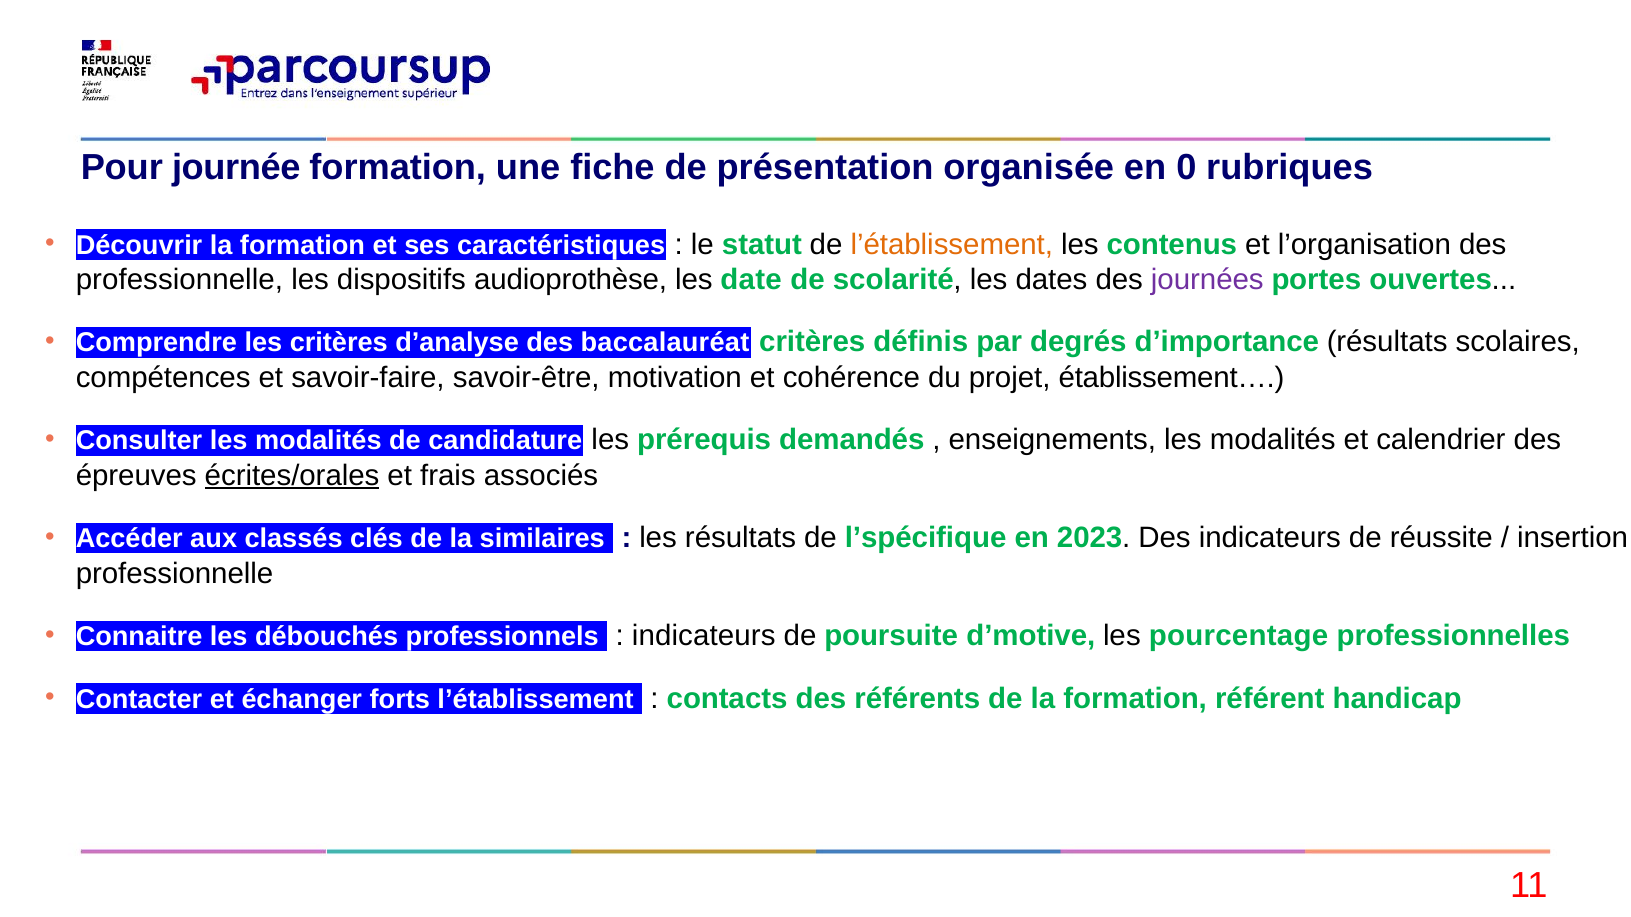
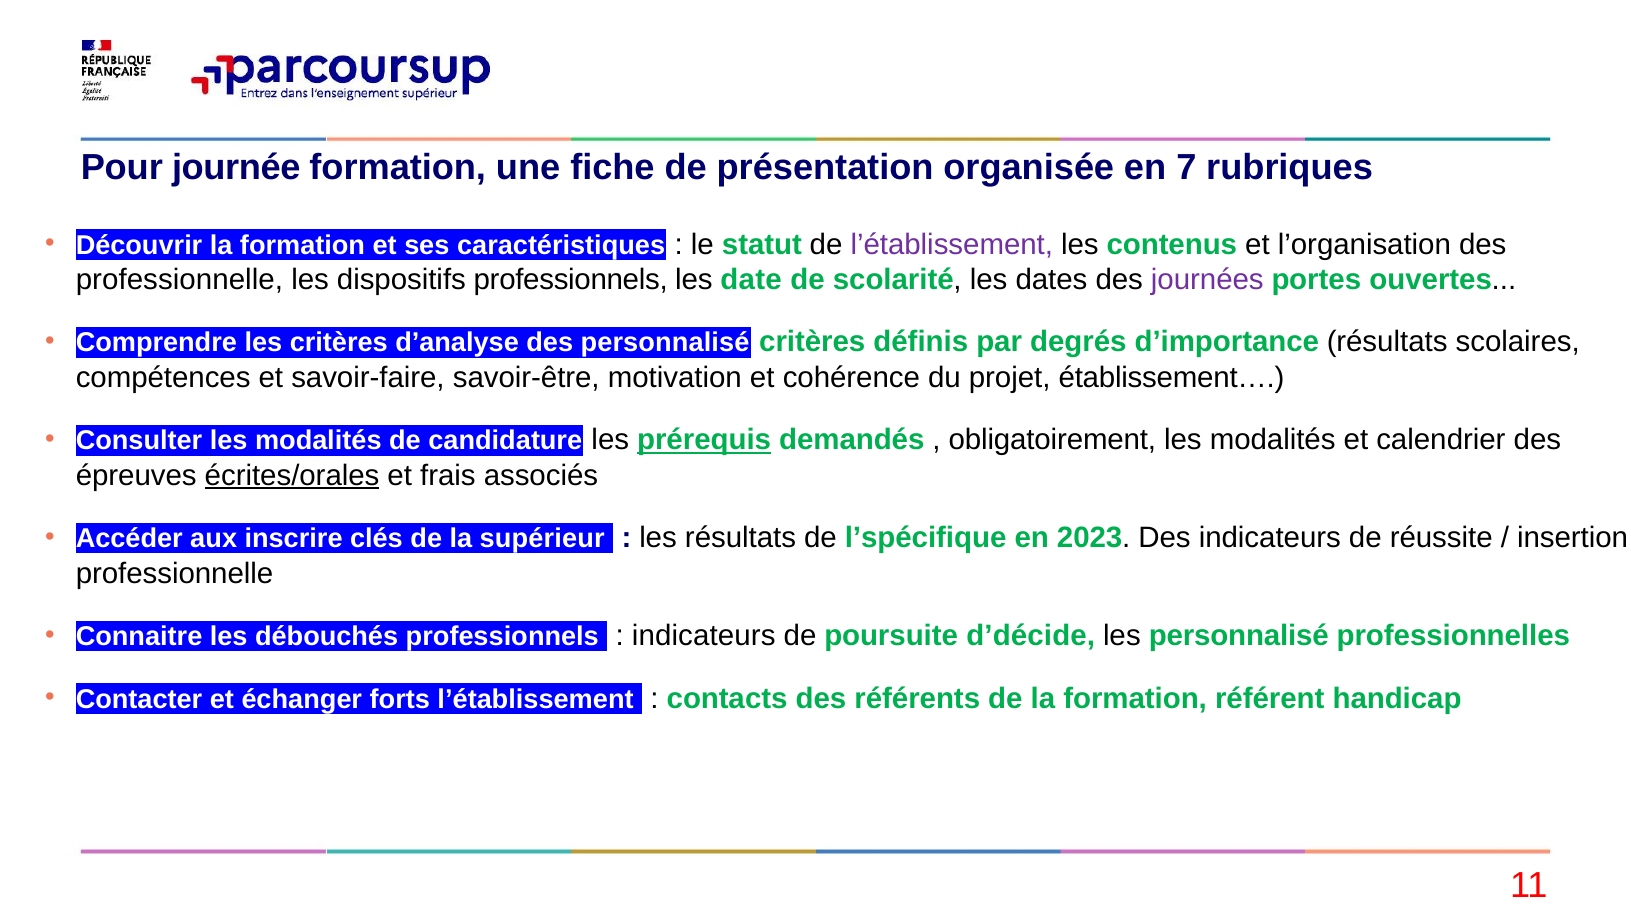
0: 0 -> 7
l’établissement at (952, 244) colour: orange -> purple
dispositifs audioprothèse: audioprothèse -> professionnels
des baccalauréat: baccalauréat -> personnalisé
prérequis underline: none -> present
enseignements: enseignements -> obligatoirement
classés: classés -> inscrire
similaires: similaires -> supérieur
d’motive: d’motive -> d’décide
les pourcentage: pourcentage -> personnalisé
